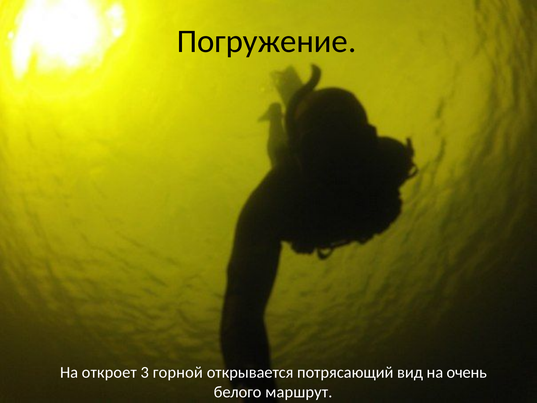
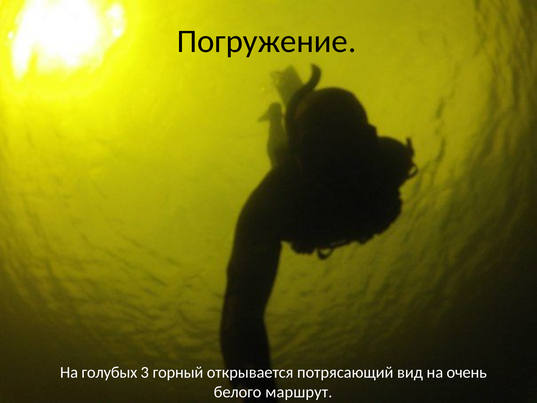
откроет: откроет -> голубых
горной: горной -> горный
